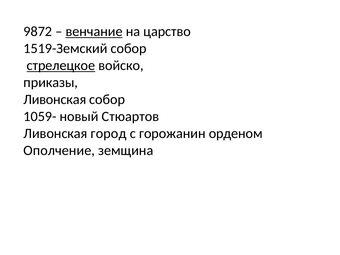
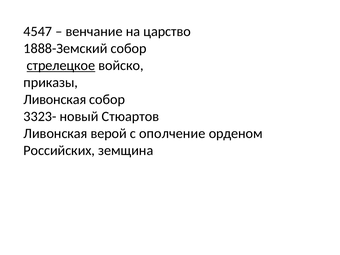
9872: 9872 -> 4547
венчание underline: present -> none
1519-Земский: 1519-Земский -> 1888-Земский
1059-: 1059- -> 3323-
город: город -> верой
горожанин: горожанин -> ополчение
Ополчение: Ополчение -> Российских
